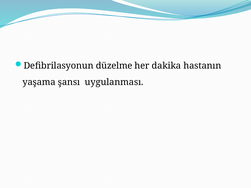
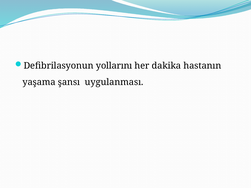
düzelme: düzelme -> yollarını
